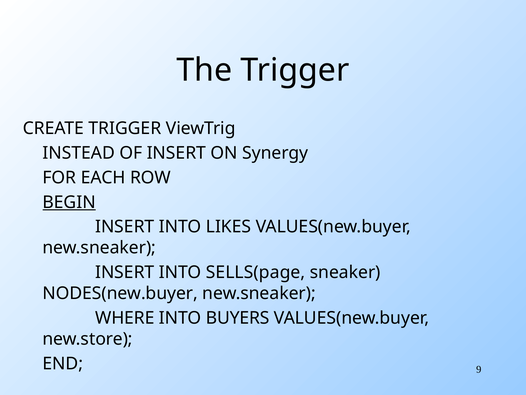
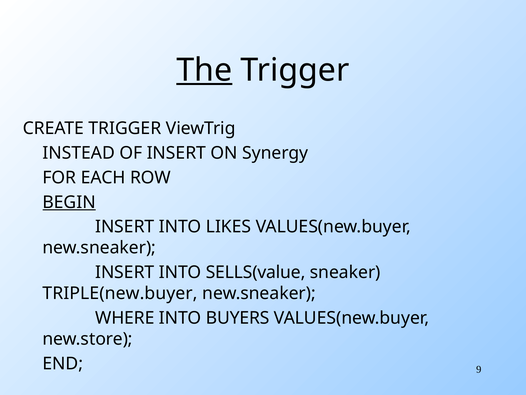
The underline: none -> present
SELLS(page: SELLS(page -> SELLS(value
NODES(new.buyer: NODES(new.buyer -> TRIPLE(new.buyer
